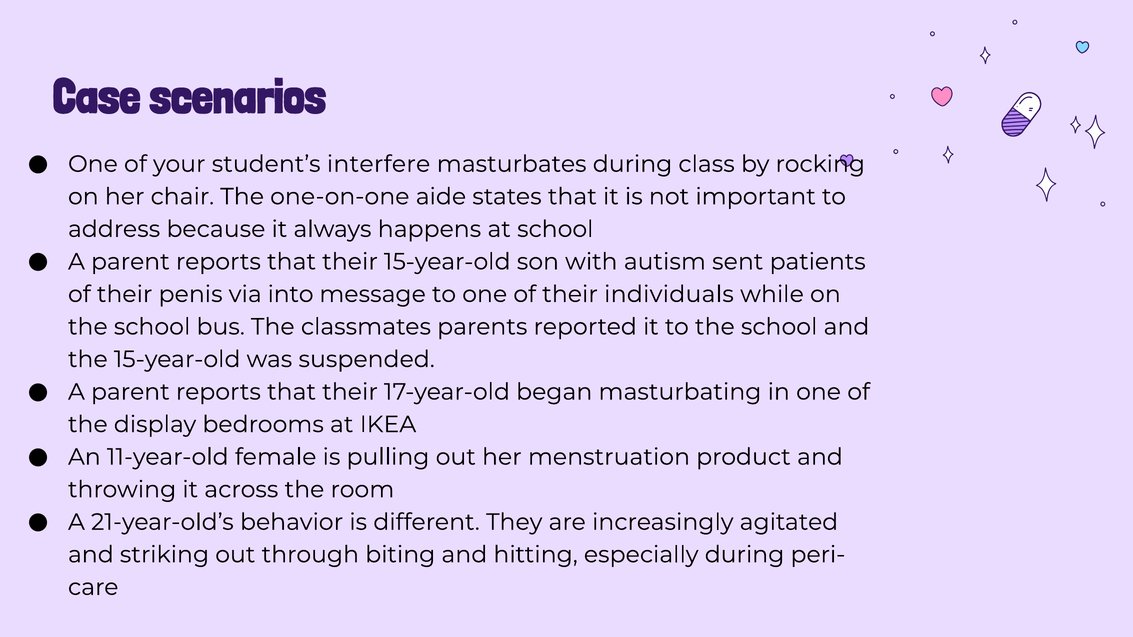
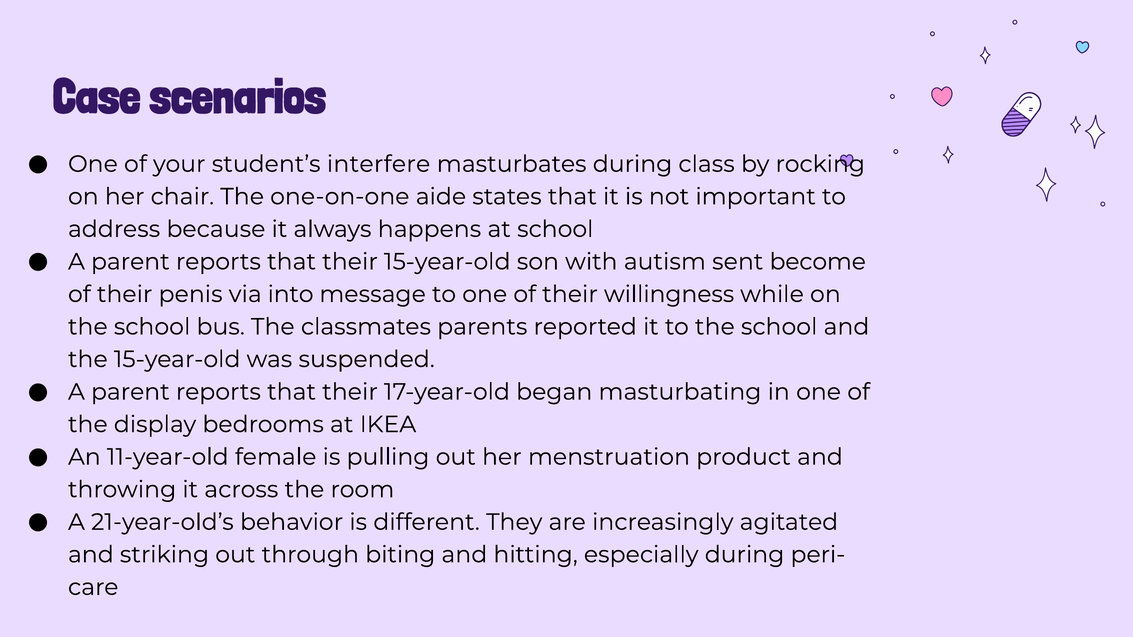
patients: patients -> become
individuals: individuals -> willingness
